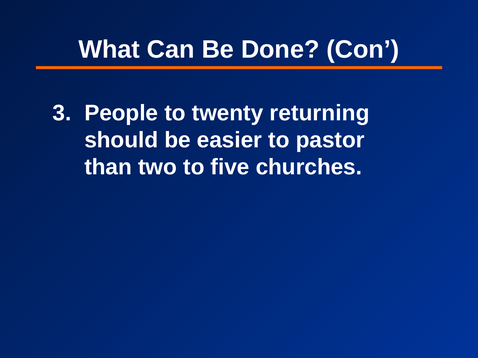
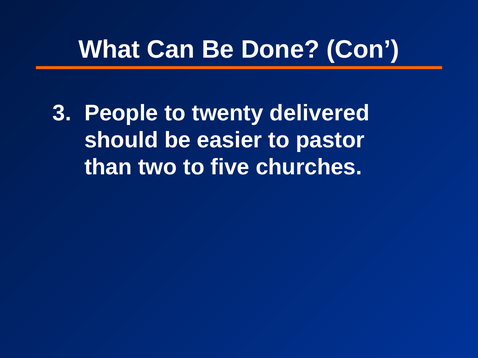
returning: returning -> delivered
